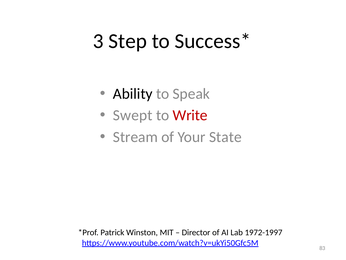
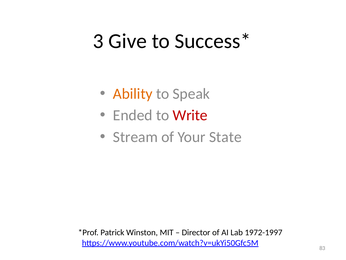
Step: Step -> Give
Ability colour: black -> orange
Swept: Swept -> Ended
